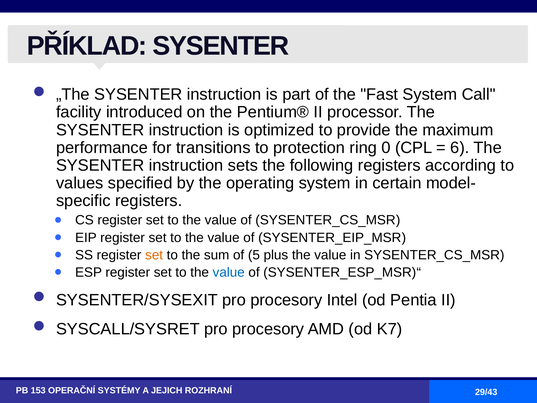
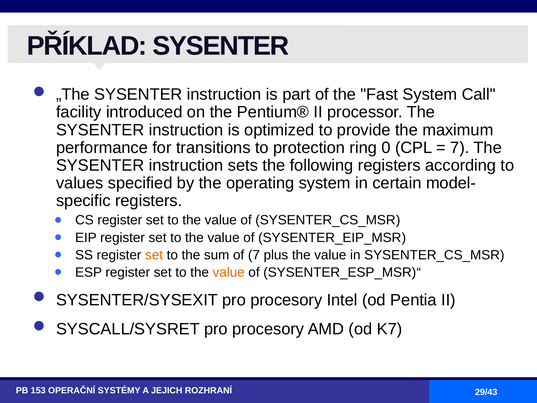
6 at (460, 148): 6 -> 7
of 5: 5 -> 7
value at (229, 272) colour: blue -> orange
